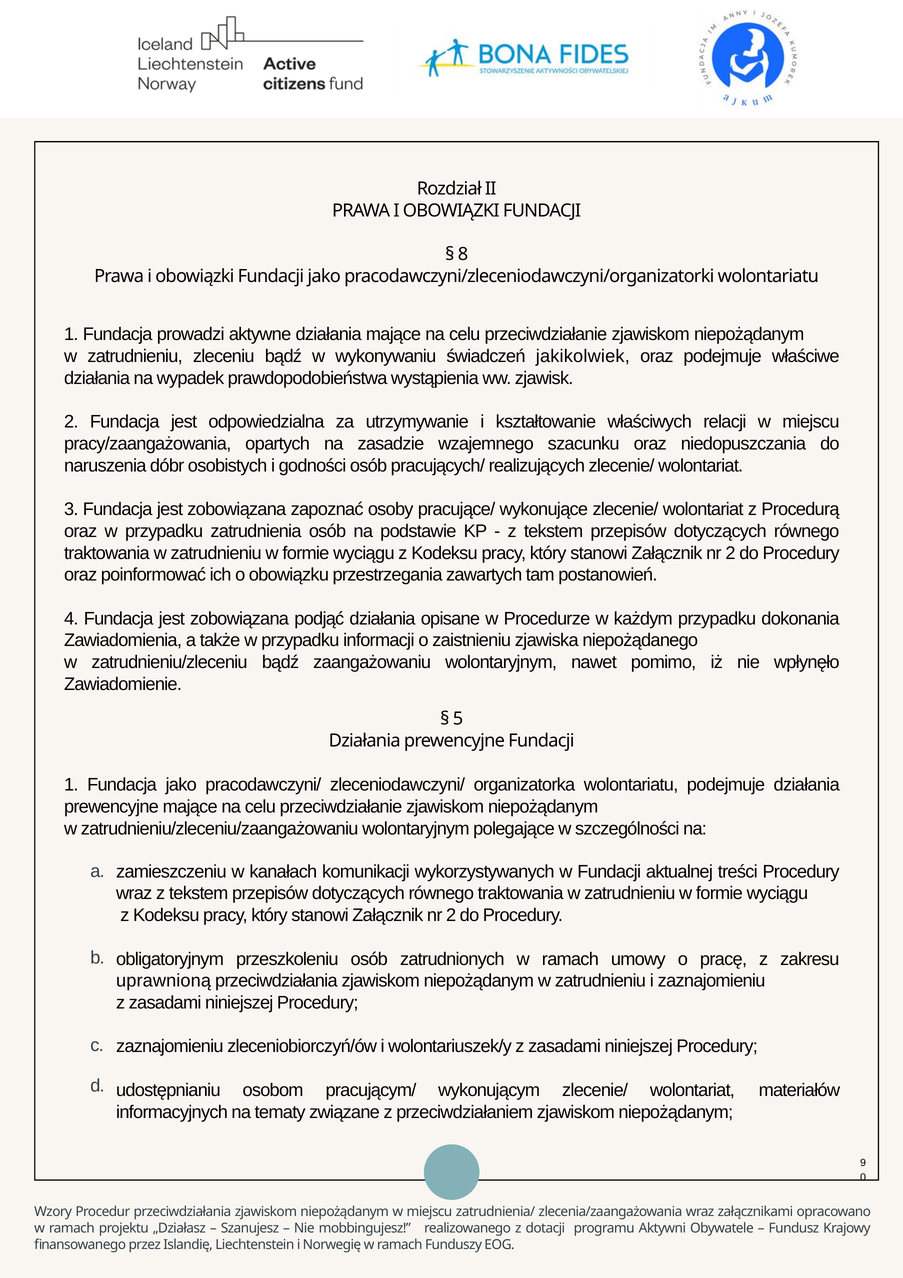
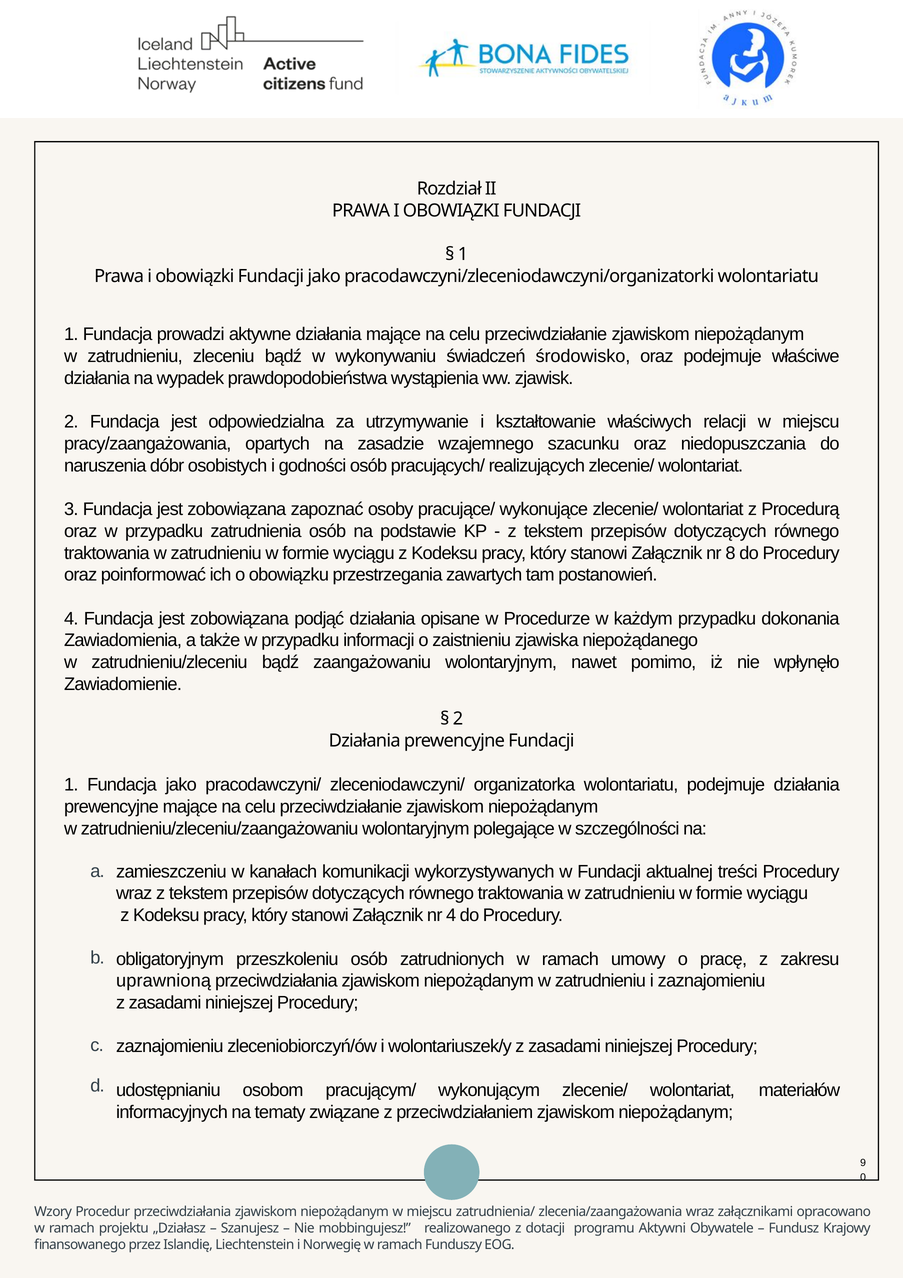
8 at (463, 254): 8 -> 1
jakikolwiek: jakikolwiek -> środowisko
2 at (731, 553): 2 -> 8
5 at (458, 719): 5 -> 2
2 at (451, 915): 2 -> 4
